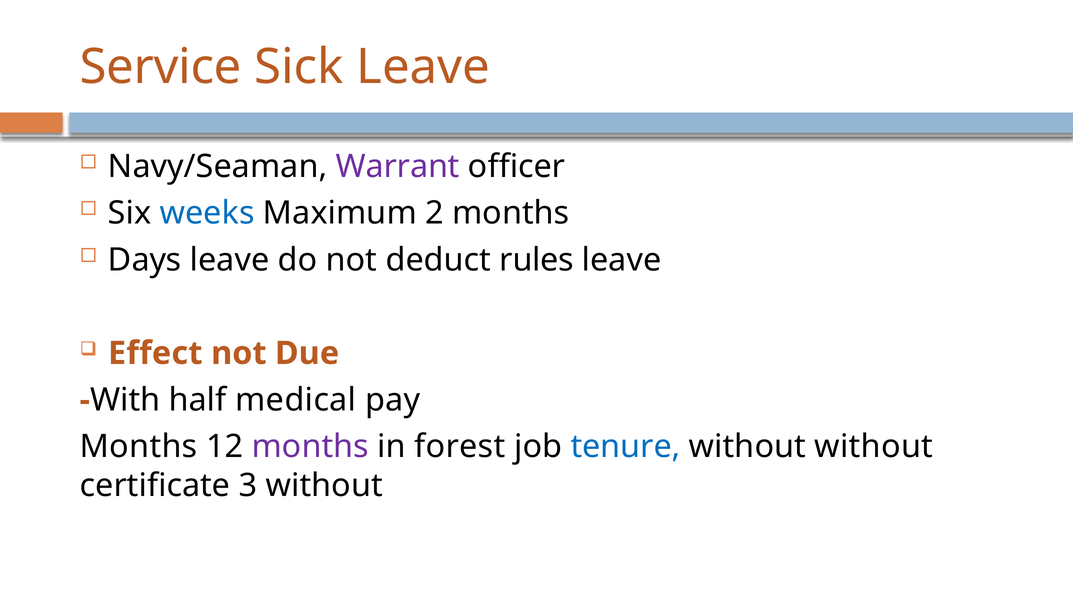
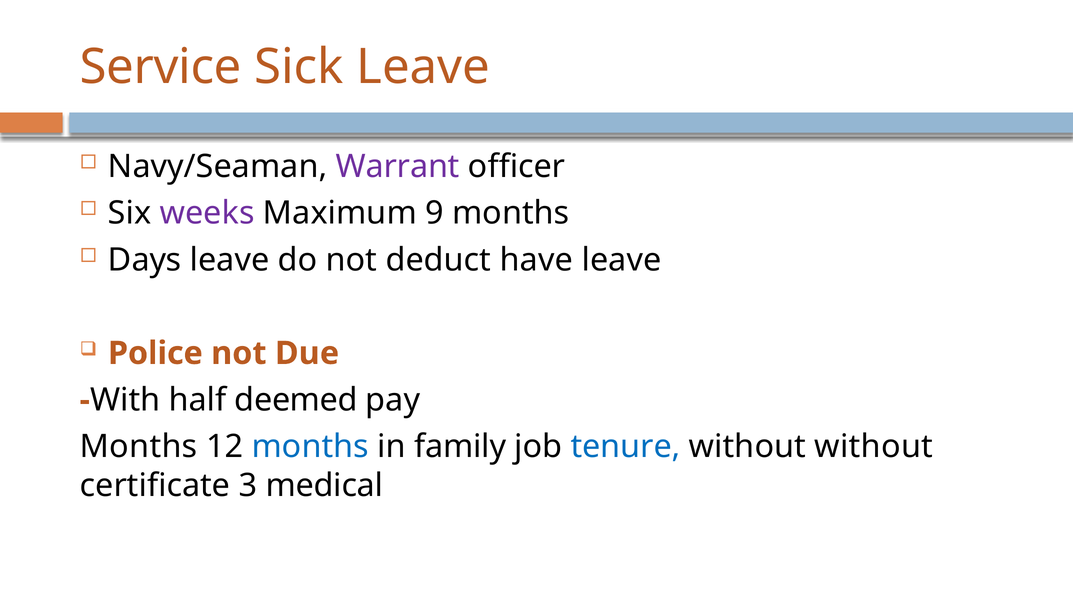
weeks colour: blue -> purple
2: 2 -> 9
rules: rules -> have
Effect: Effect -> Police
medical: medical -> deemed
months at (310, 447) colour: purple -> blue
forest: forest -> family
3 without: without -> medical
